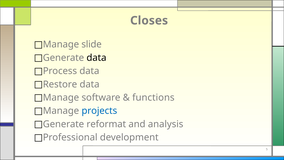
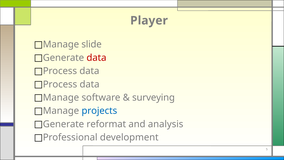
Closes: Closes -> Player
data at (96, 58) colour: black -> red
Restore at (60, 84): Restore -> Process
functions: functions -> surveying
